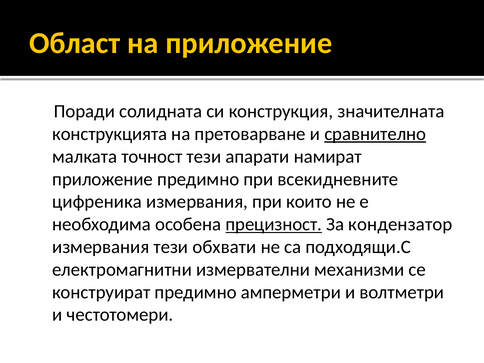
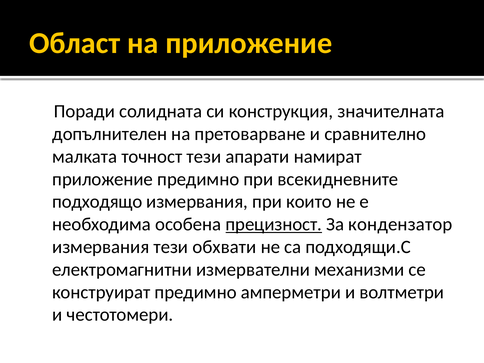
конструкцията: конструкцията -> допълнителен
сравнително underline: present -> none
цифреника: цифреника -> подходящо
